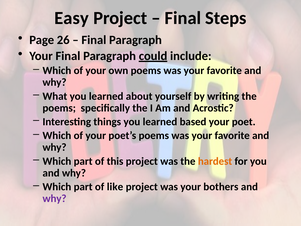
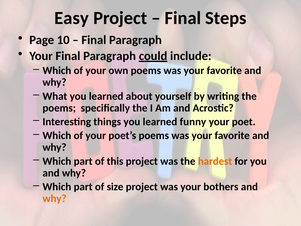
26: 26 -> 10
based: based -> funny
like: like -> size
why at (54, 198) colour: purple -> orange
